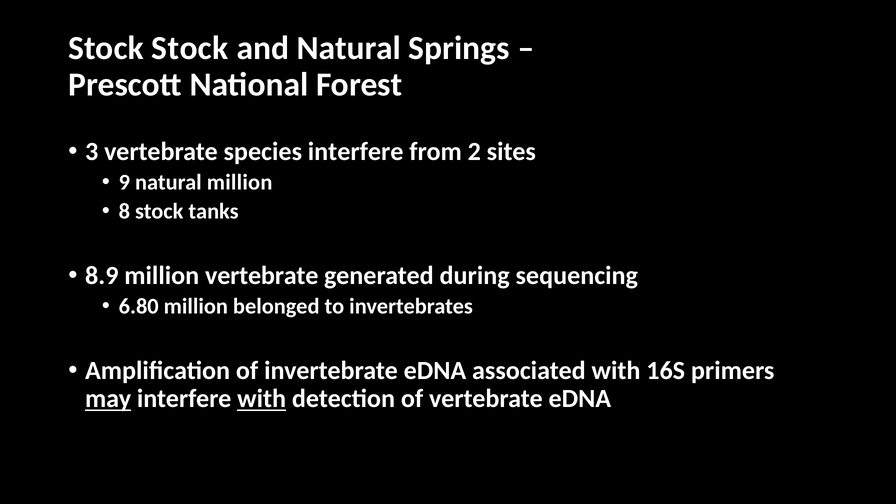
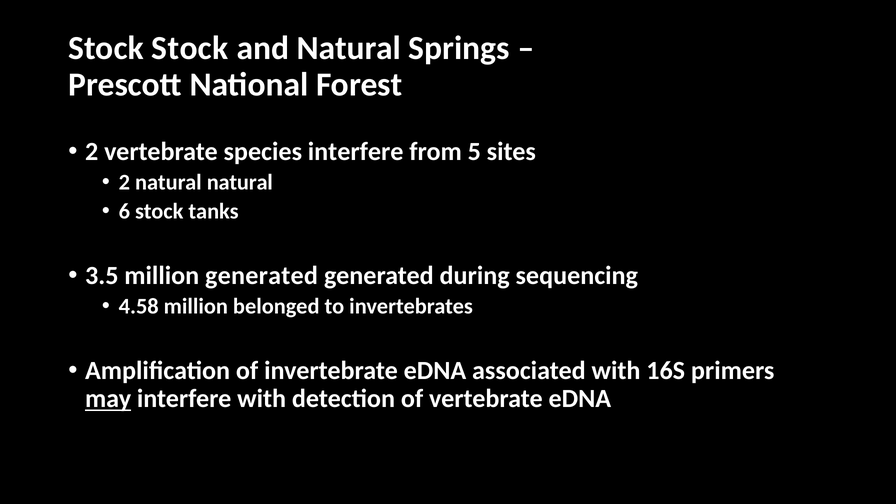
3 at (92, 151): 3 -> 2
2: 2 -> 5
9 at (124, 182): 9 -> 2
natural million: million -> natural
8: 8 -> 6
8.9: 8.9 -> 3.5
million vertebrate: vertebrate -> generated
6.80: 6.80 -> 4.58
with at (262, 399) underline: present -> none
